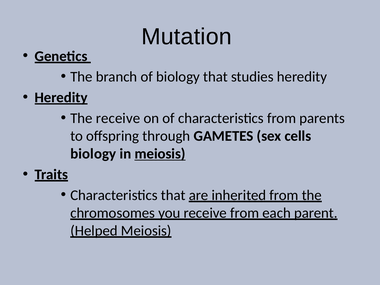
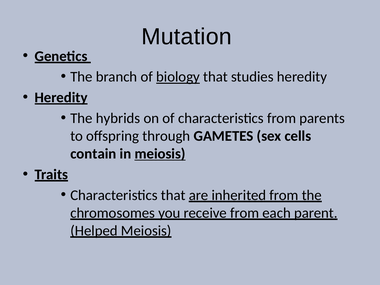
biology at (178, 77) underline: none -> present
The receive: receive -> hybrids
biology at (93, 154): biology -> contain
